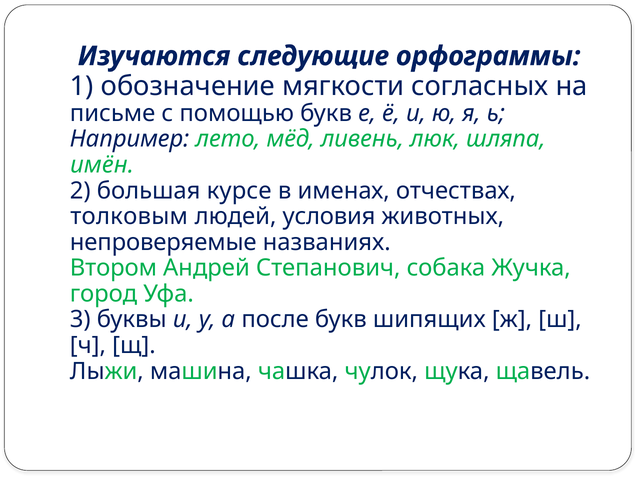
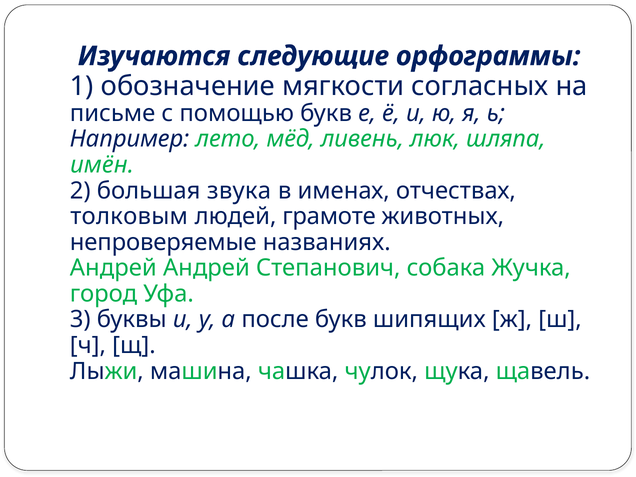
курсе: курсе -> звука
условия: условия -> грамоте
Втором at (113, 268): Втором -> Андрей
